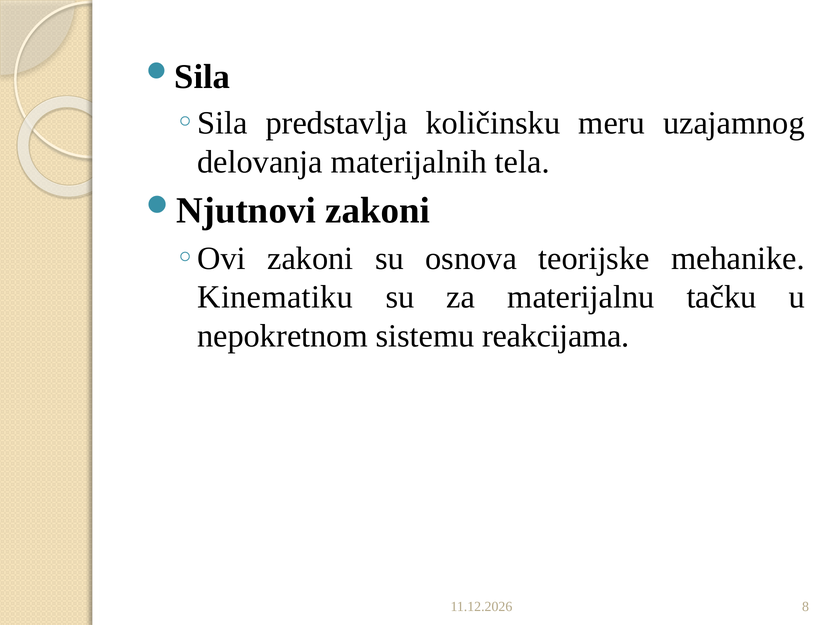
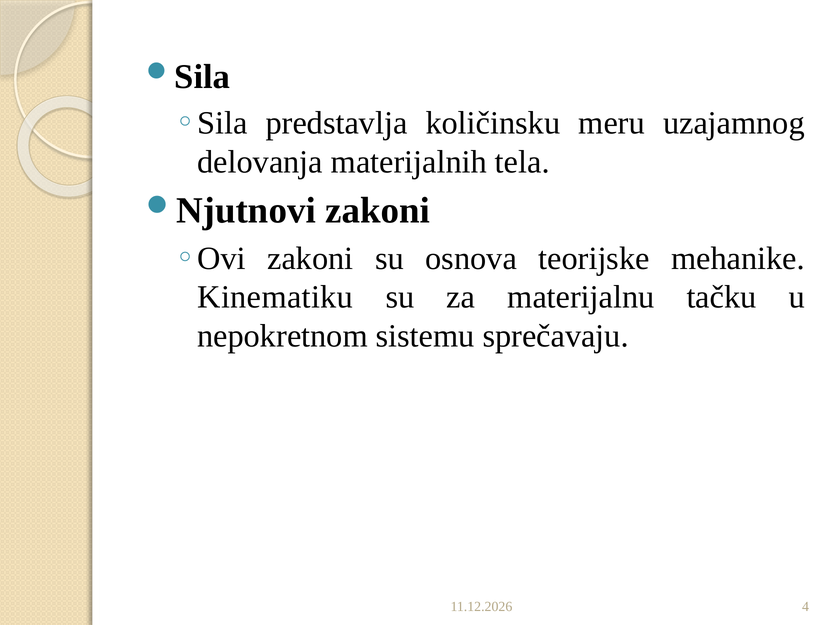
reakcijama: reakcijama -> sprečavaju
8: 8 -> 4
